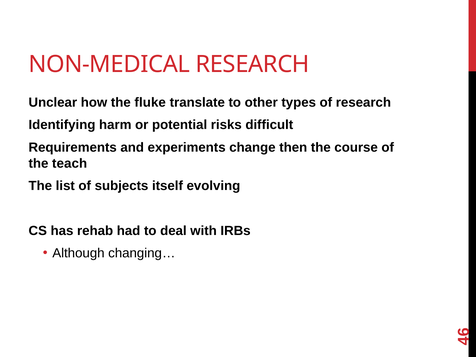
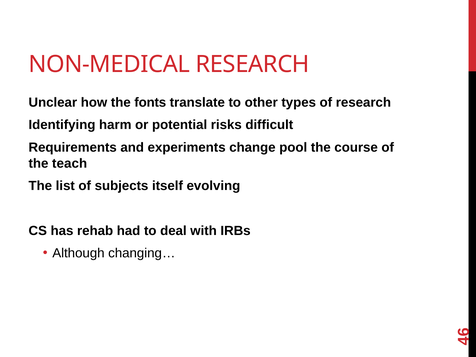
fluke: fluke -> fonts
then: then -> pool
